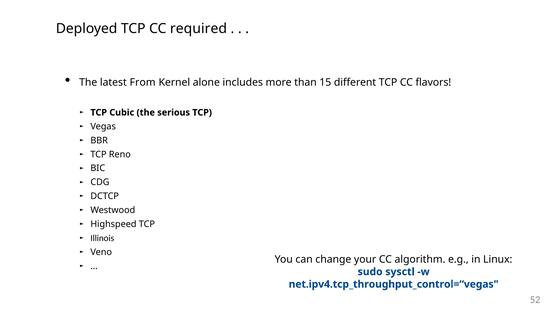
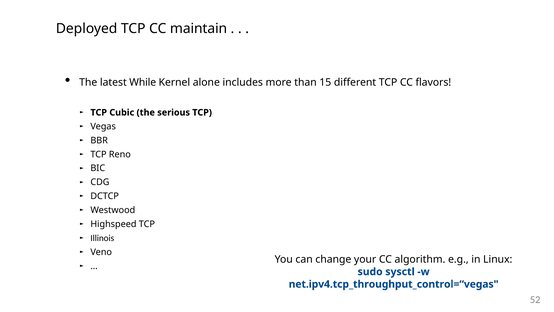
required: required -> maintain
From: From -> While
